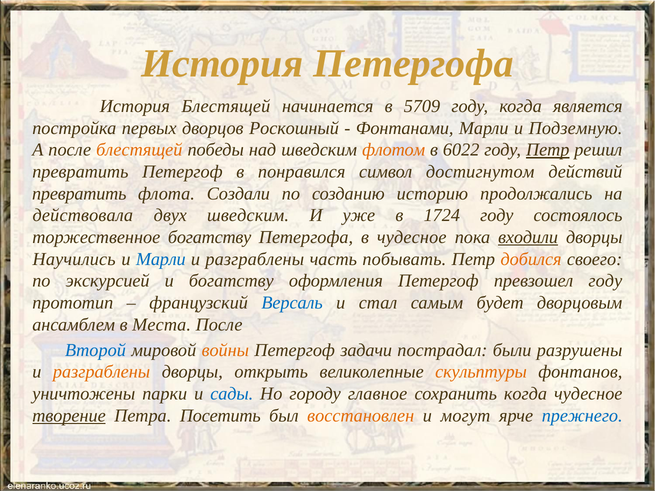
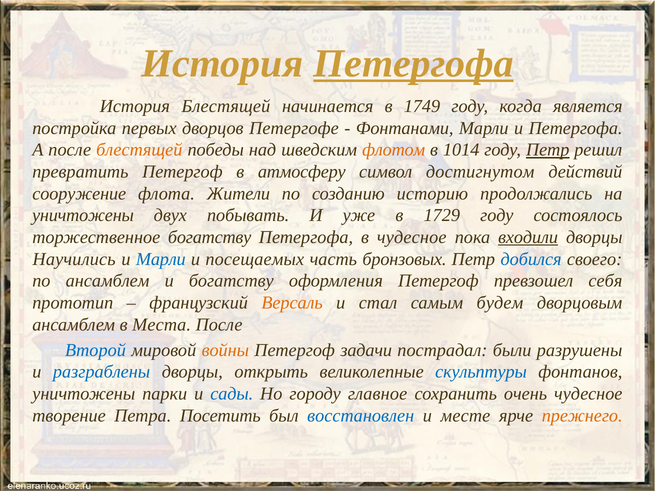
Петергофа at (414, 63) underline: none -> present
5709: 5709 -> 1749
Роскошный: Роскошный -> Петергофе
и Подземную: Подземную -> Петергофа
6022: 6022 -> 1014
понравился: понравился -> атмосферу
превратить at (79, 194): превратить -> сооружение
Создали: Создали -> Жители
действовала at (83, 216): действовала -> уничтожены
двух шведским: шведским -> побывать
1724: 1724 -> 1729
разграблены at (255, 259): разграблены -> посещаемых
побывать: побывать -> бронзовых
добился colour: orange -> blue
по экскурсией: экскурсией -> ансамблем
превзошел году: году -> себя
Версаль colour: blue -> orange
будет: будет -> будем
разграблены at (102, 372) colour: orange -> blue
скульптуры colour: orange -> blue
сохранить когда: когда -> очень
творение underline: present -> none
восстановлен colour: orange -> blue
могут: могут -> месте
прежнего colour: blue -> orange
